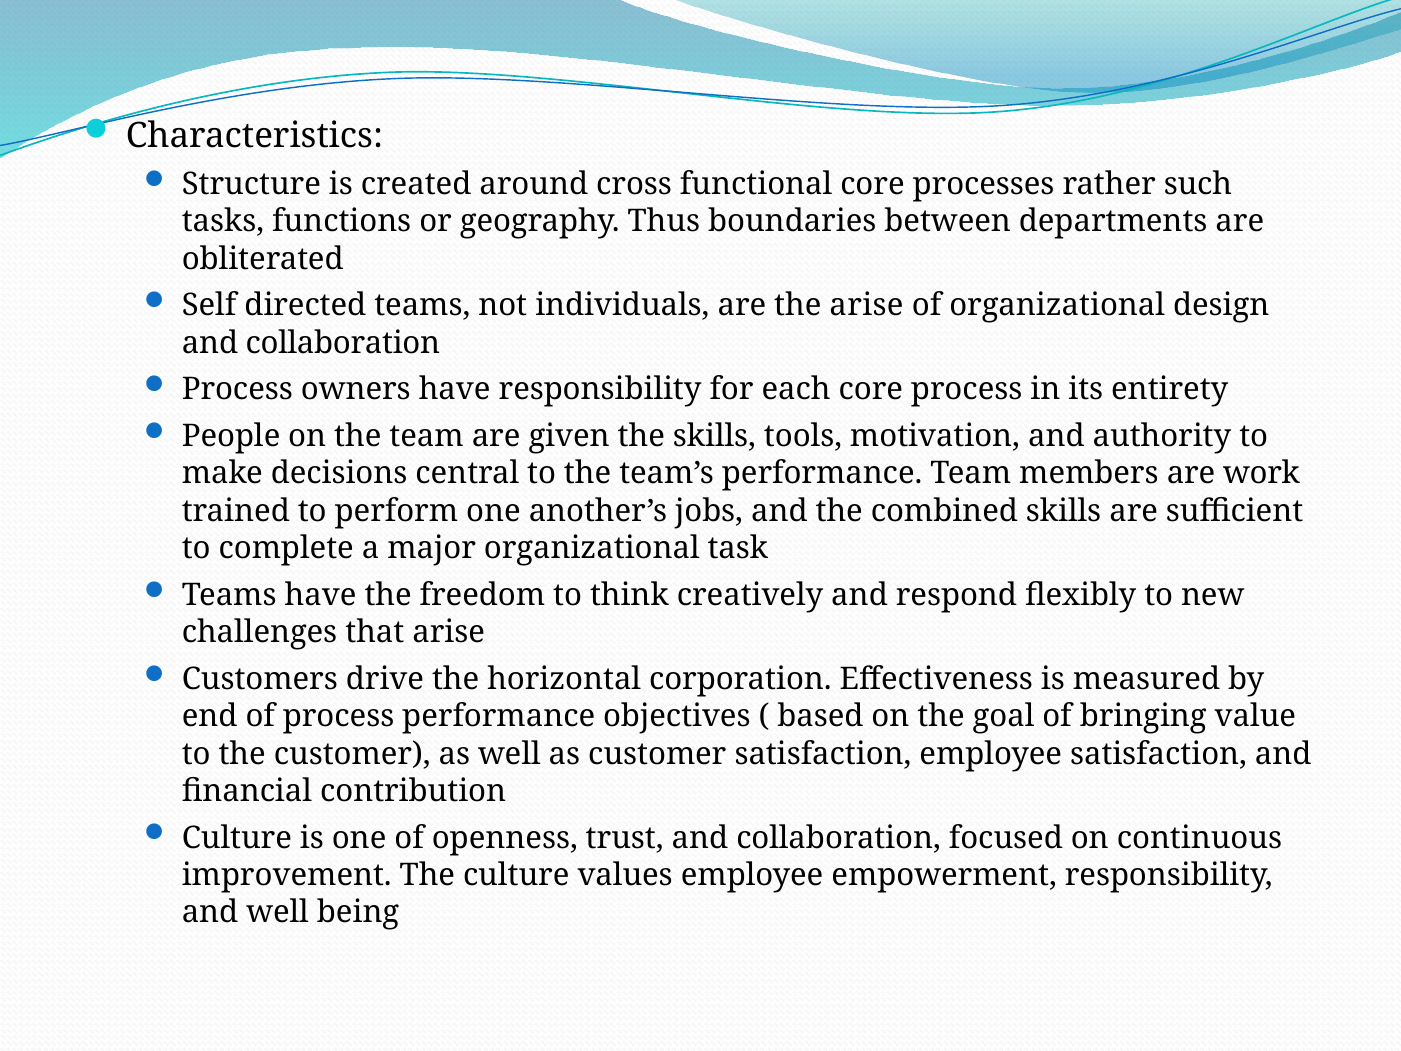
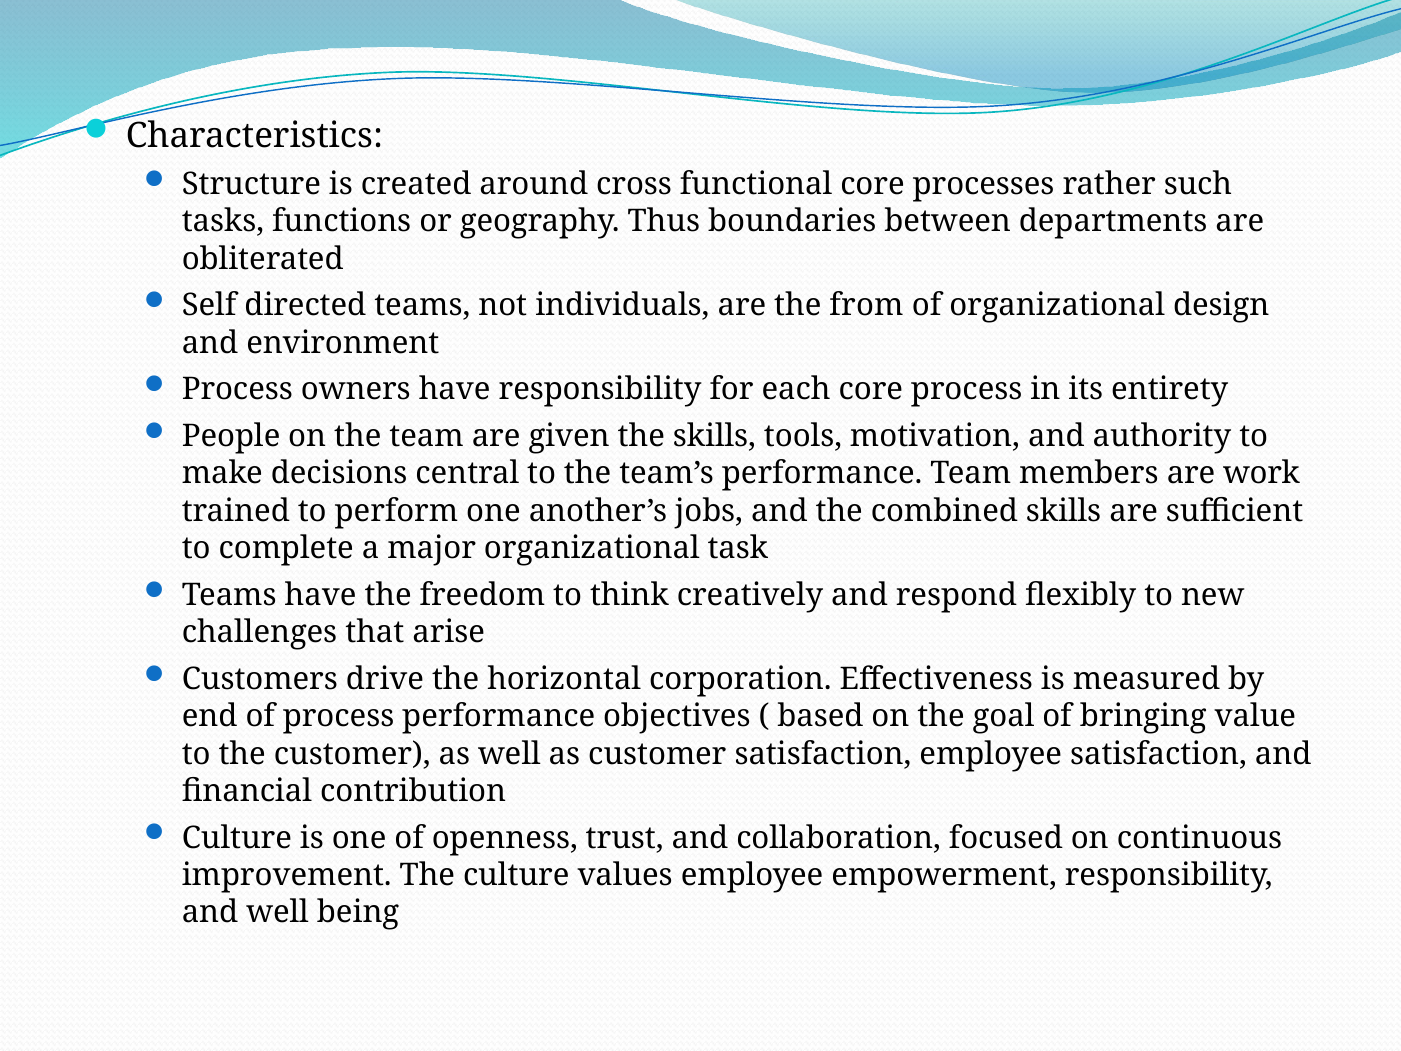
the arise: arise -> from
collaboration at (343, 343): collaboration -> environment
